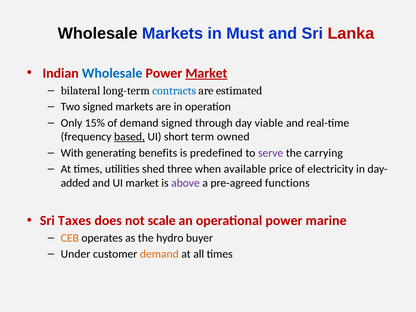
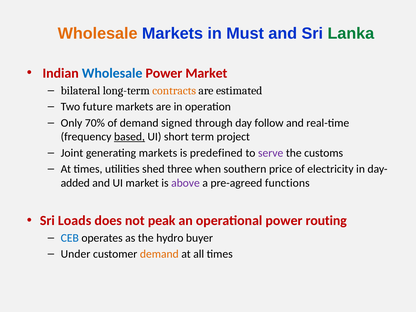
Wholesale at (98, 34) colour: black -> orange
Lanka colour: red -> green
Market at (206, 73) underline: present -> none
contracts colour: blue -> orange
Two signed: signed -> future
15%: 15% -> 70%
viable: viable -> follow
owned: owned -> project
With: With -> Joint
generating benefits: benefits -> markets
carrying: carrying -> customs
available: available -> southern
Taxes: Taxes -> Loads
scale: scale -> peak
marine: marine -> routing
CEB colour: orange -> blue
